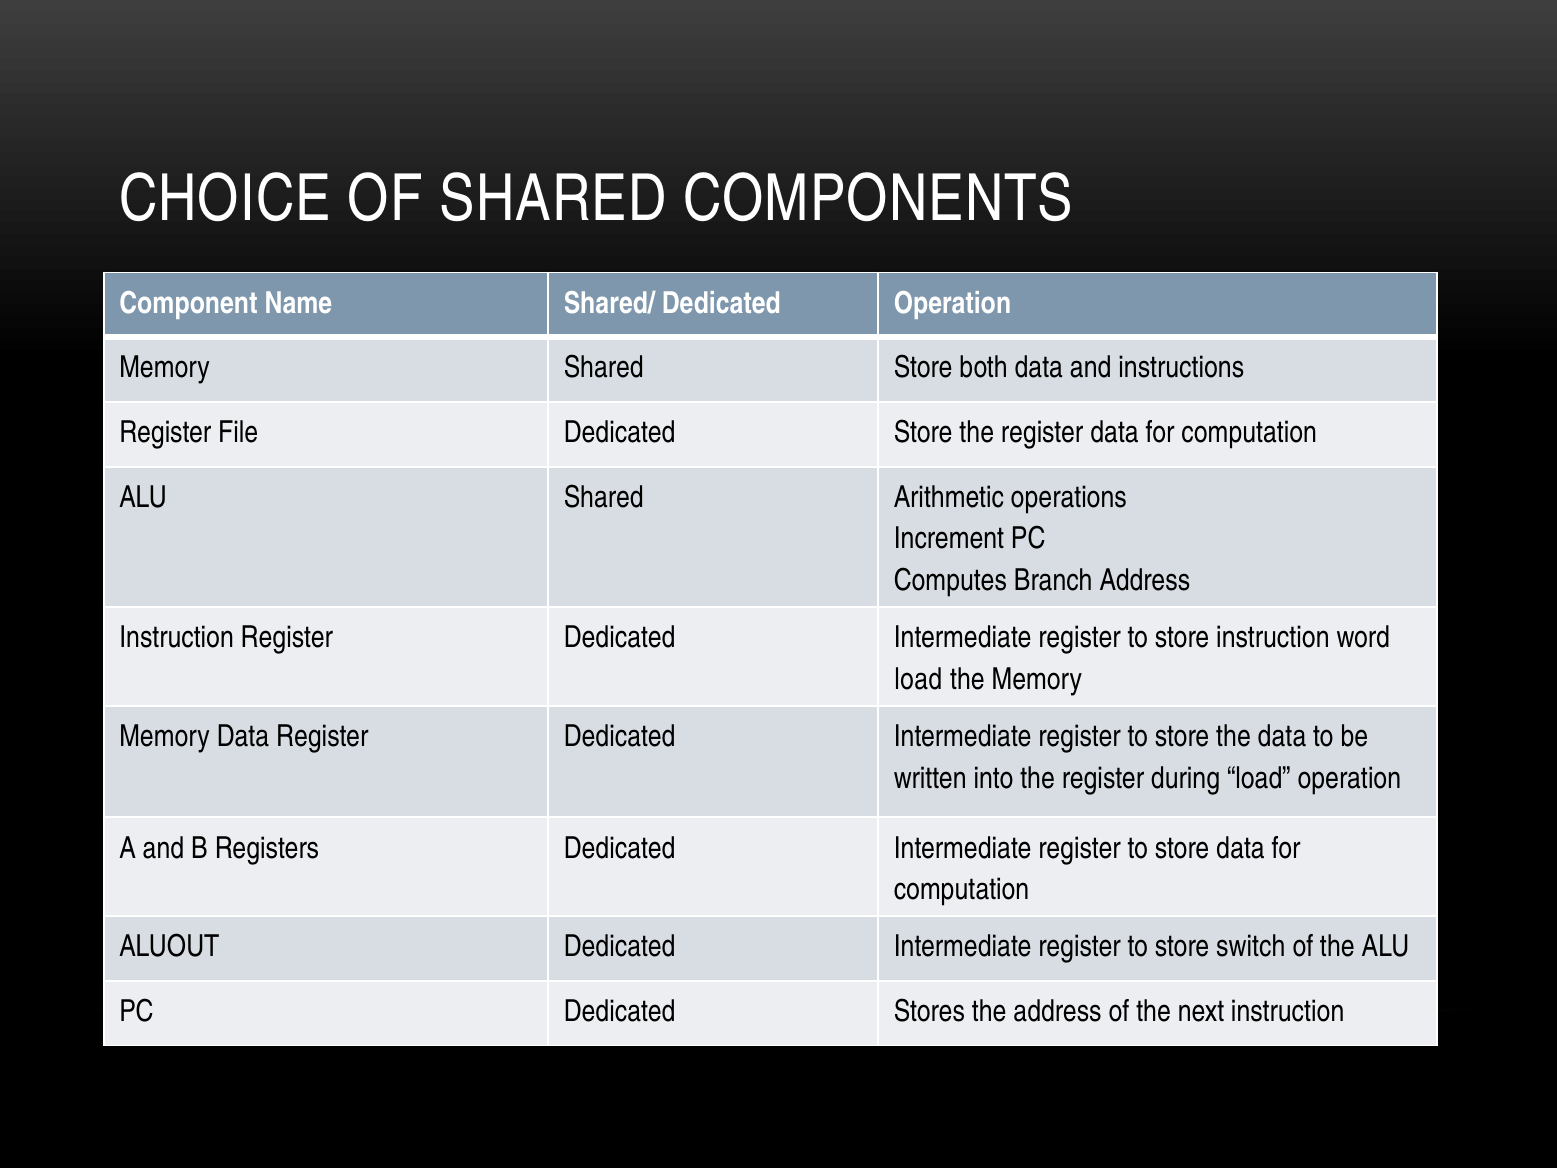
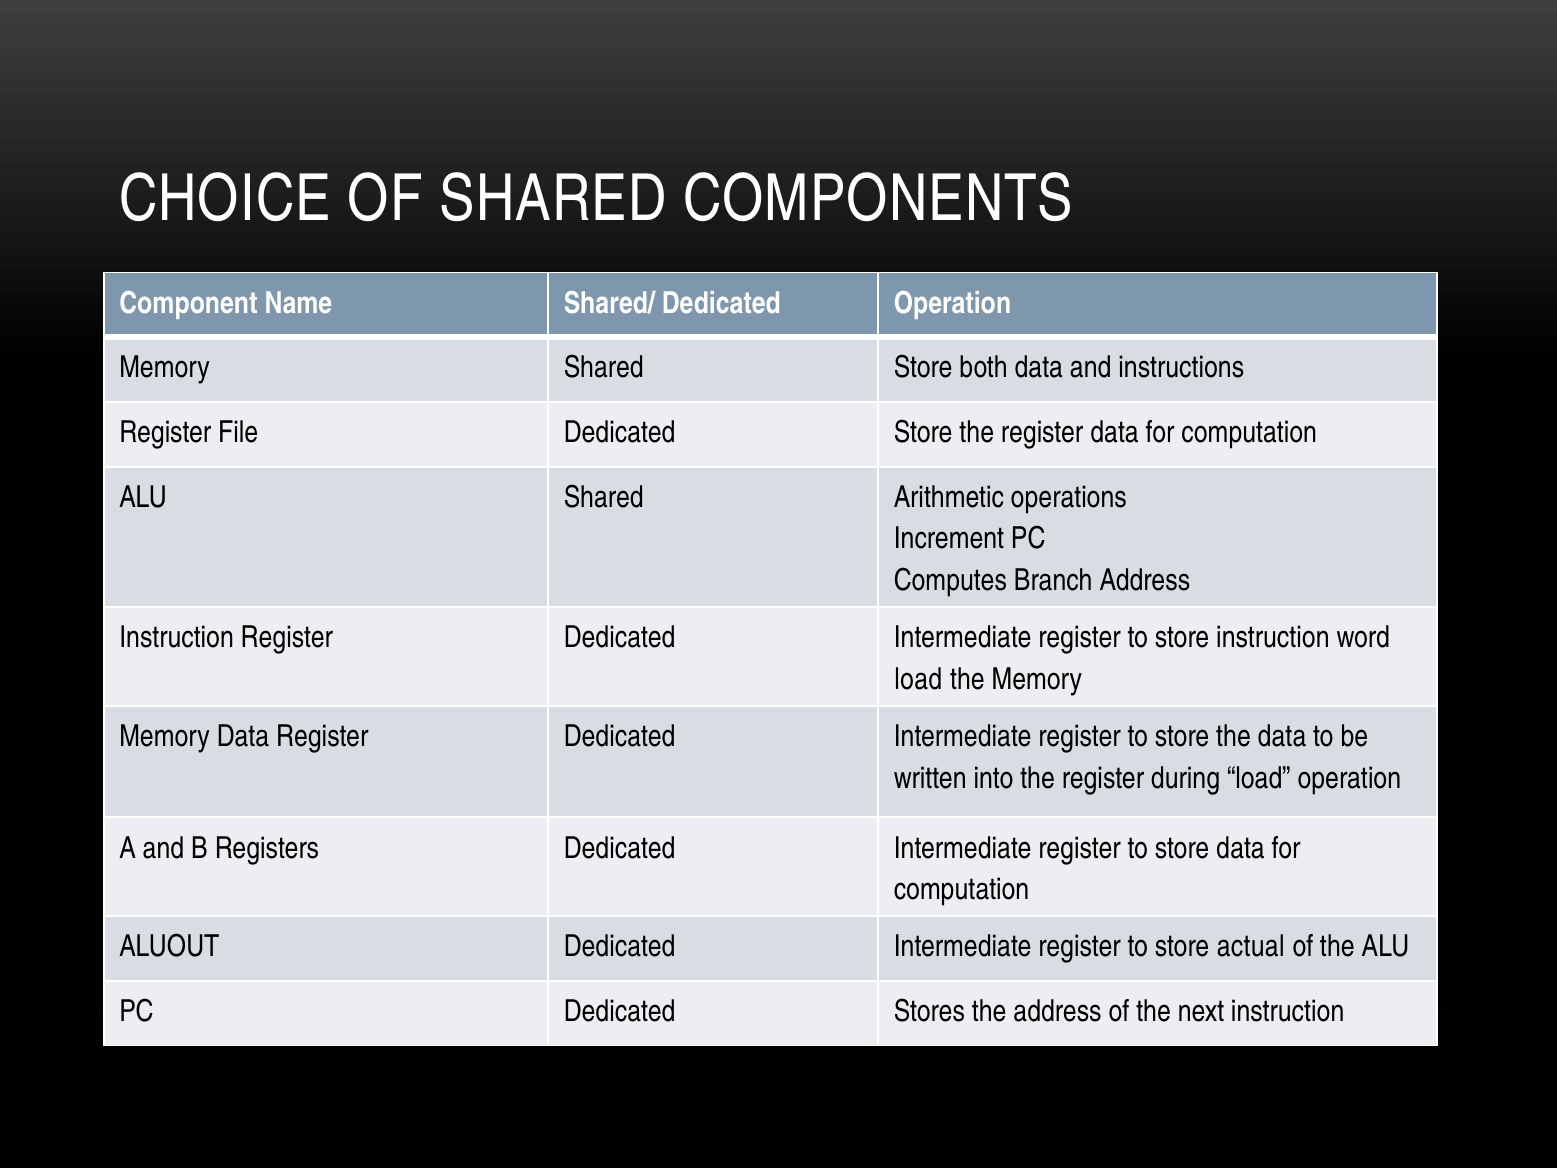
switch: switch -> actual
